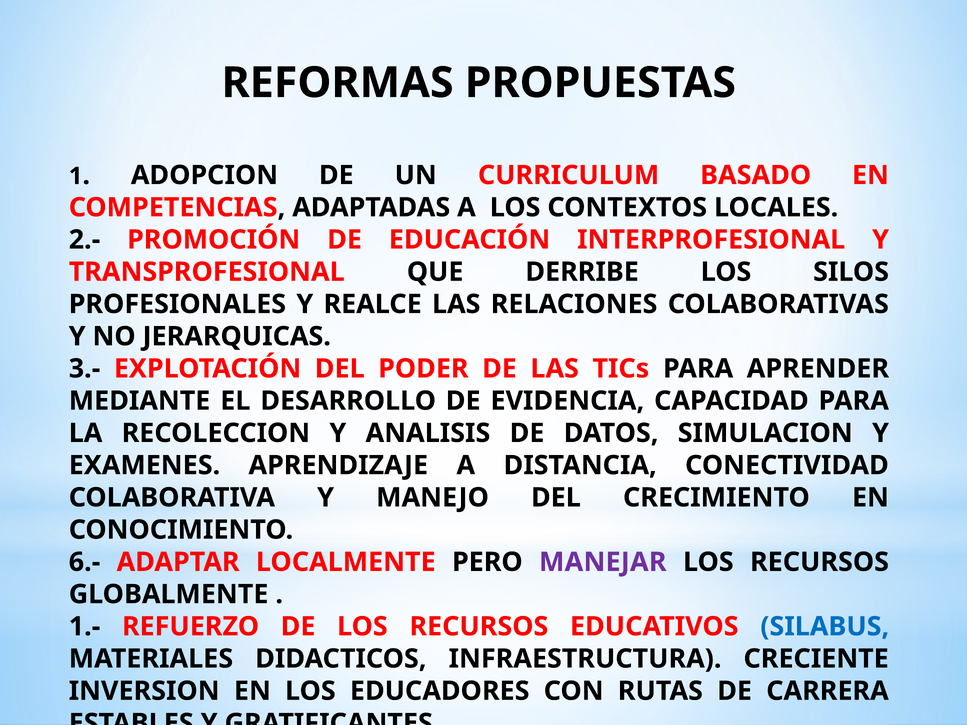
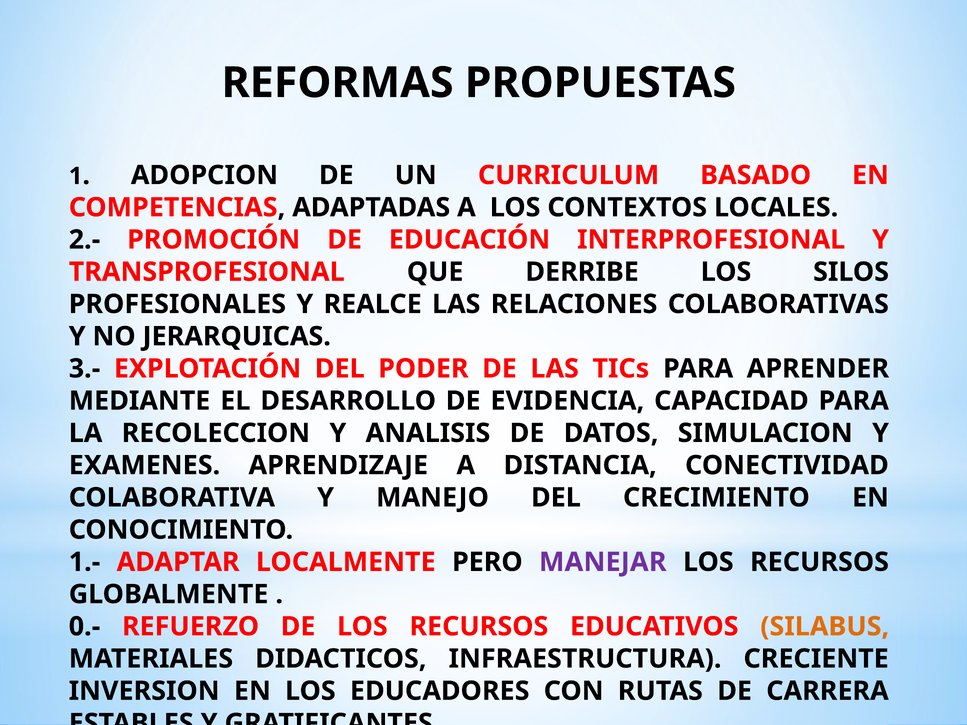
6.-: 6.- -> 1.-
1.-: 1.- -> 0.-
SILABUS colour: blue -> orange
